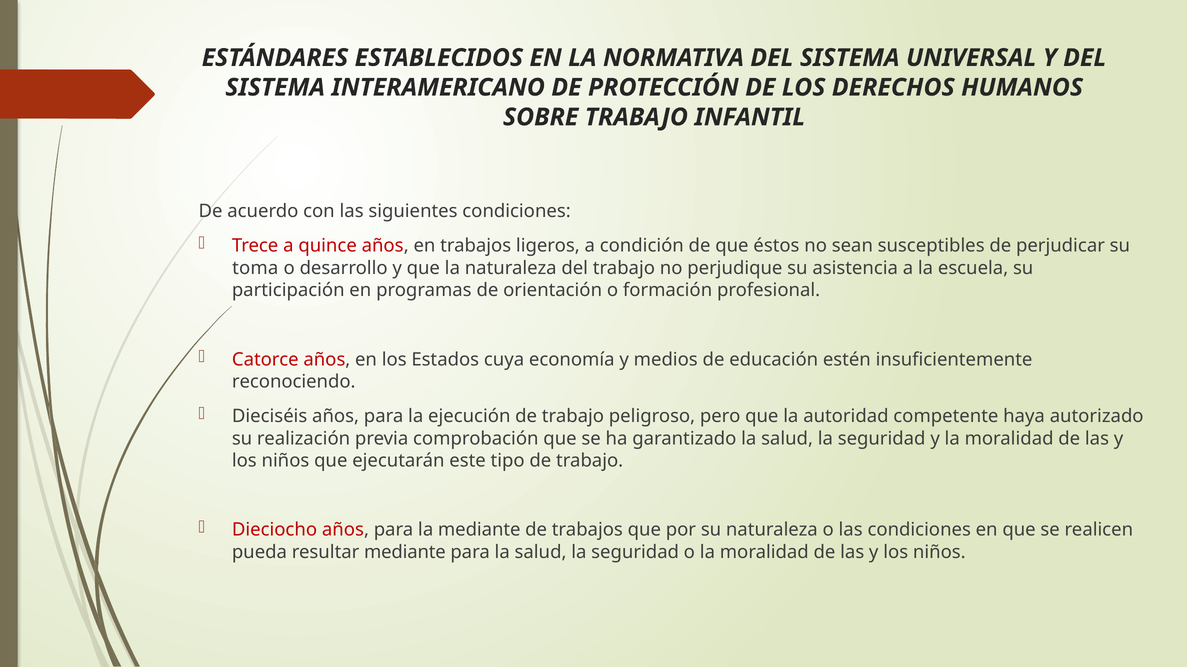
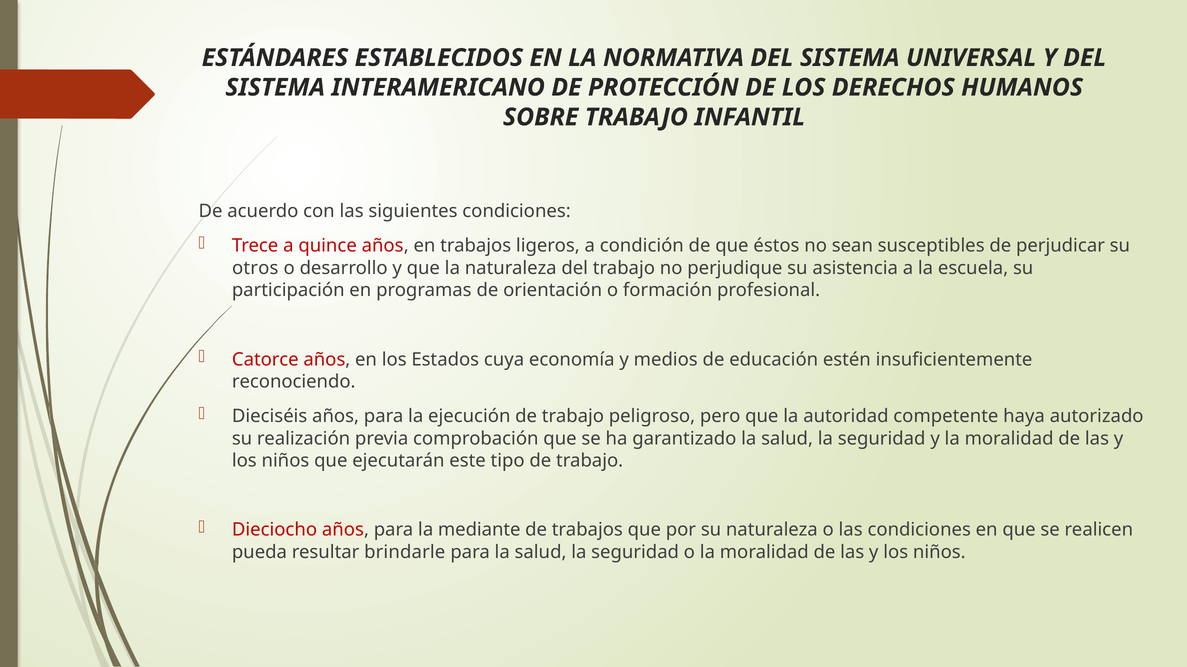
toma: toma -> otros
resultar mediante: mediante -> brindarle
